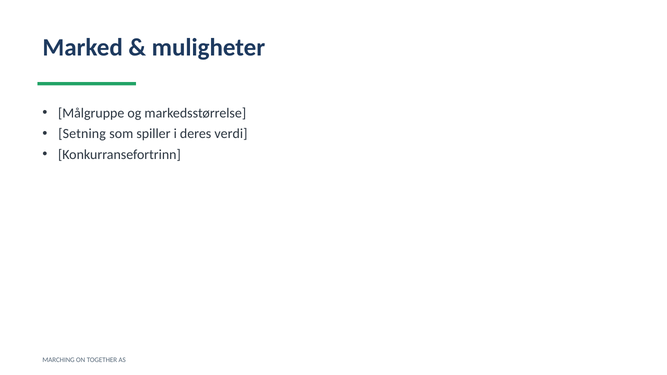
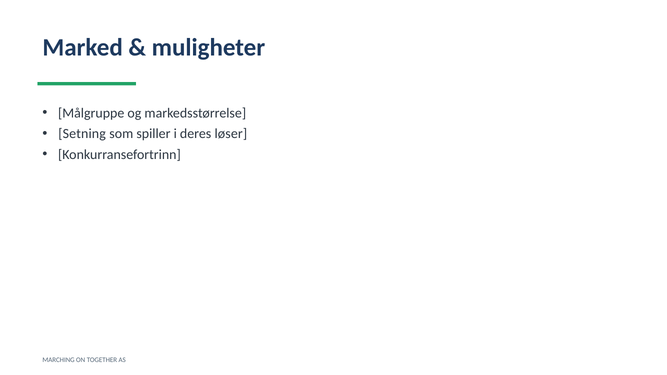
verdi: verdi -> løser
